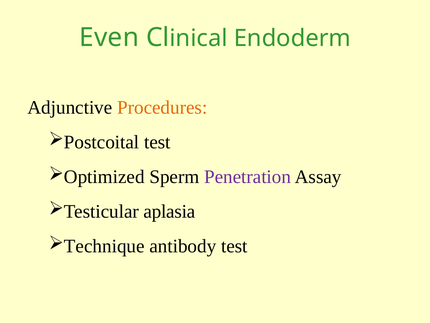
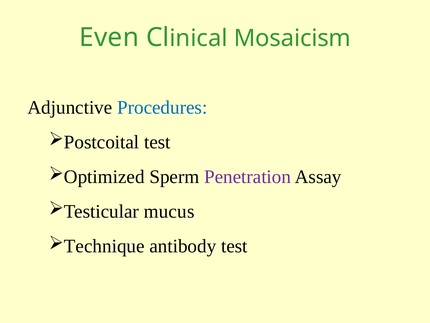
Endoderm: Endoderm -> Mosaicism
Procedures colour: orange -> blue
aplasia: aplasia -> mucus
